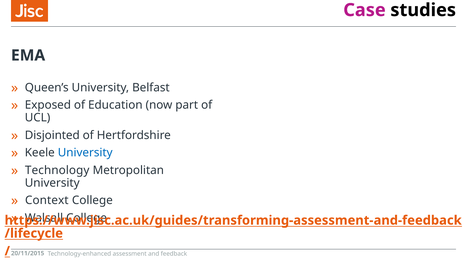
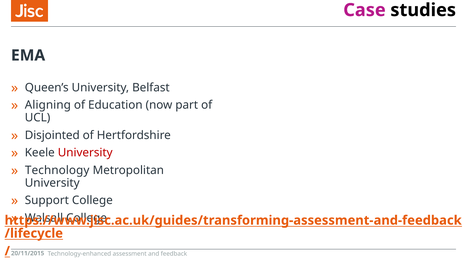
Exposed: Exposed -> Aligning
University at (85, 153) colour: blue -> red
Context: Context -> Support
